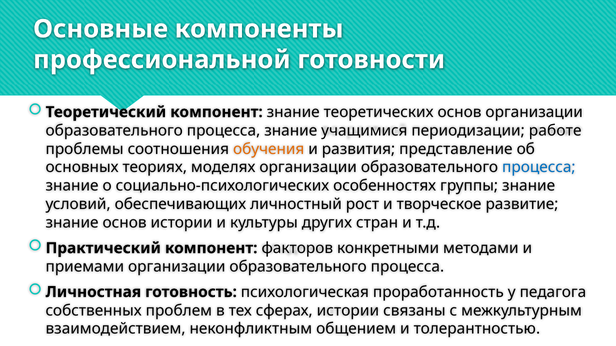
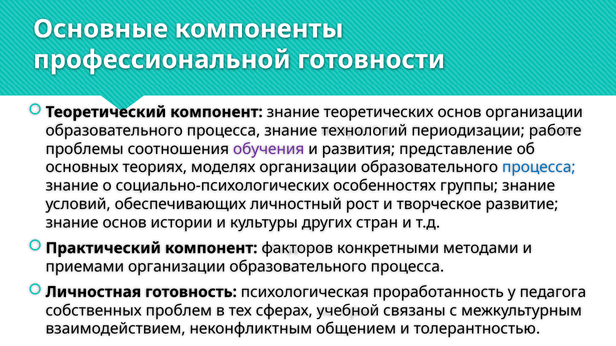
учащимися: учащимися -> технологий
обучения colour: orange -> purple
сферах истории: истории -> учебной
